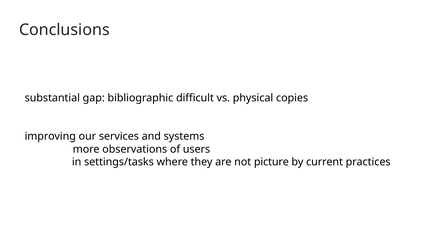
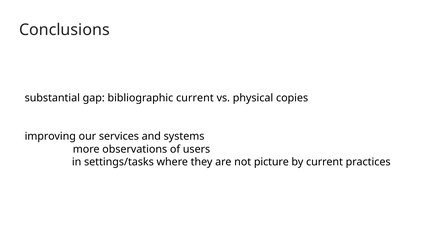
bibliographic difficult: difficult -> current
